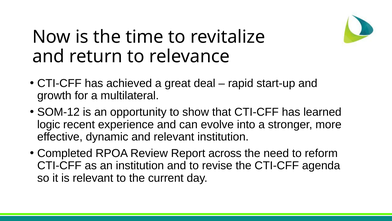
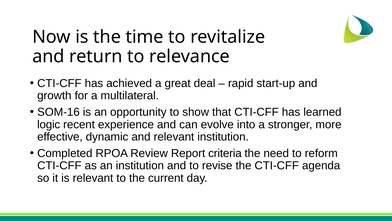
SOM-12: SOM-12 -> SOM-16
across: across -> criteria
